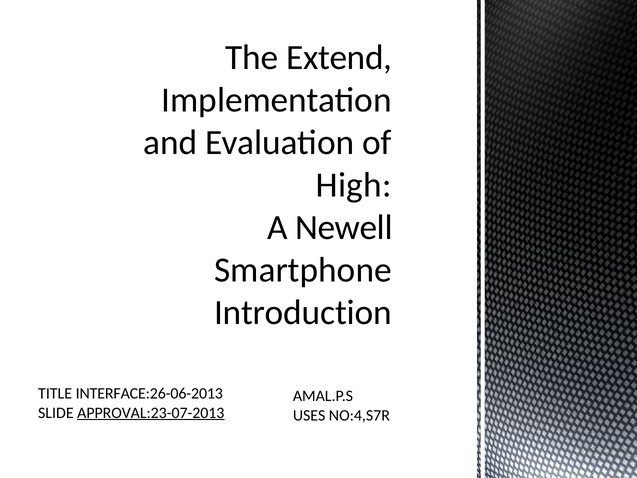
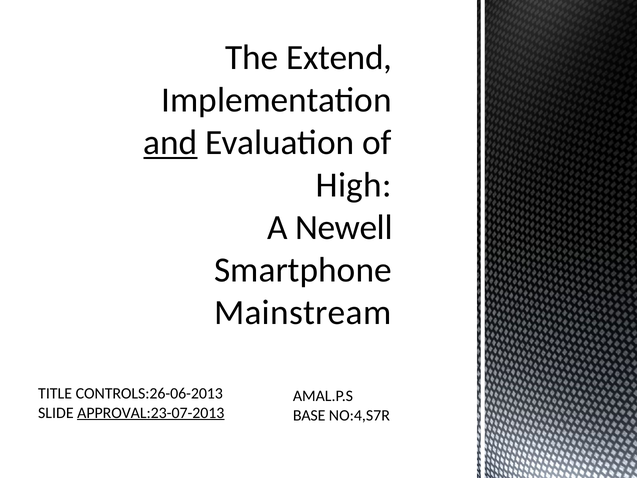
and underline: none -> present
Introduction: Introduction -> Mainstream
INTERFACE:26-06-2013: INTERFACE:26-06-2013 -> CONTROLS:26-06-2013
USES: USES -> BASE
